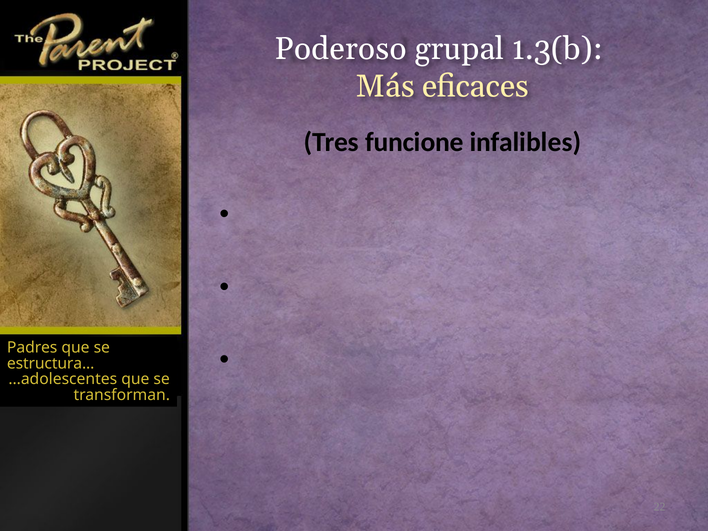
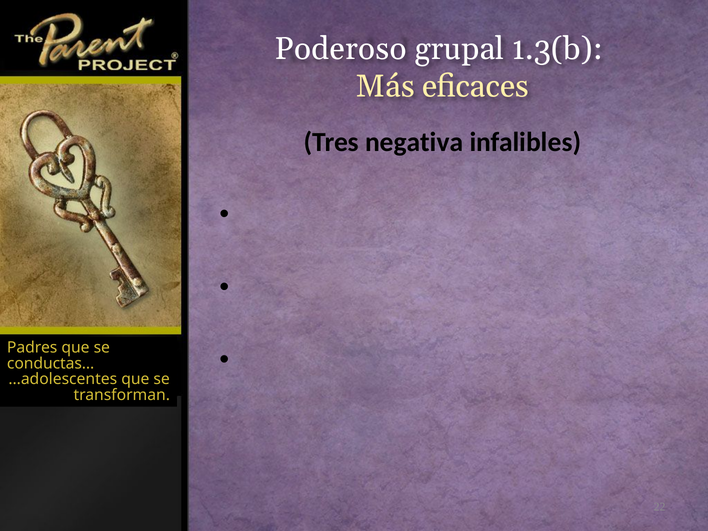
funcione: funcione -> negativa
estructura: estructura -> conductas
